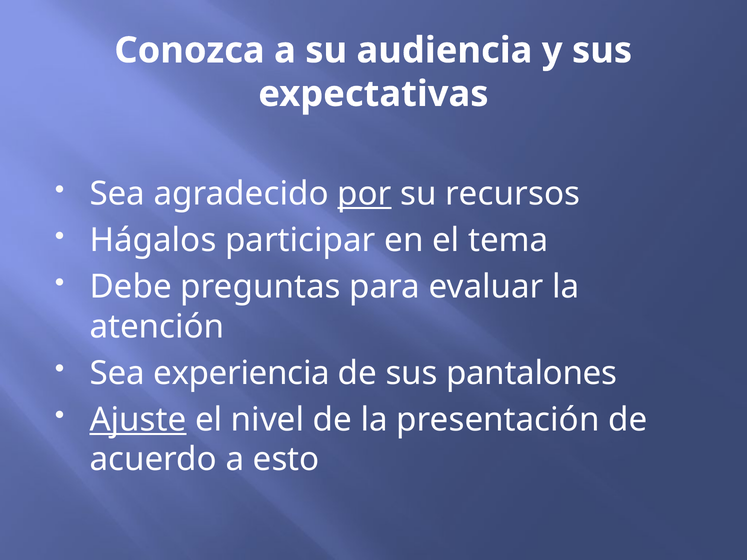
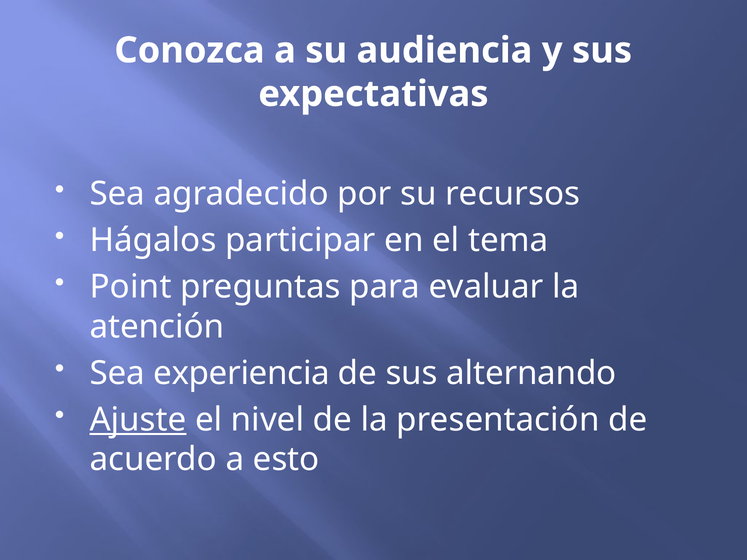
por underline: present -> none
Debe: Debe -> Point
pantalones: pantalones -> alternando
